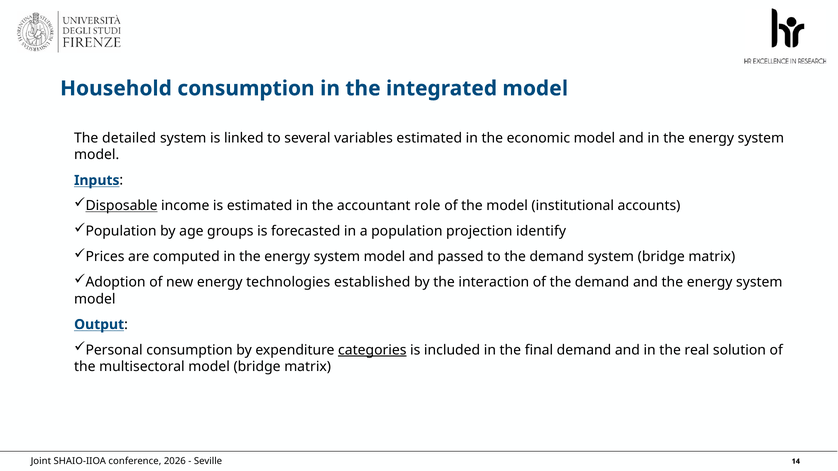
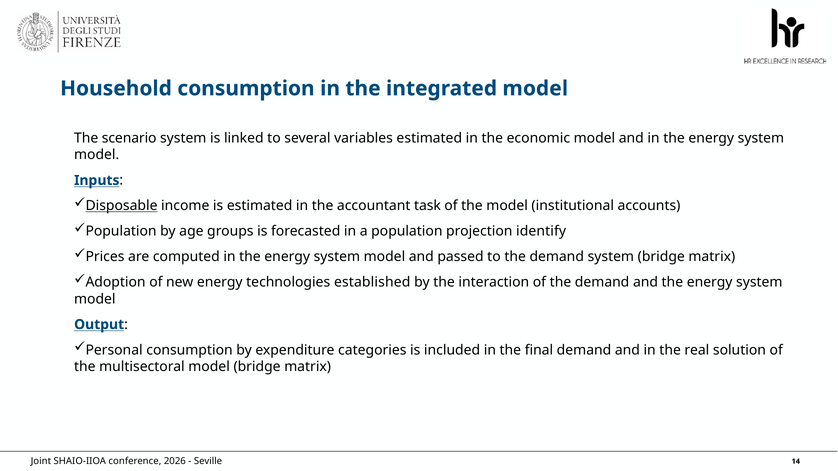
detailed: detailed -> scenario
role: role -> task
categories underline: present -> none
